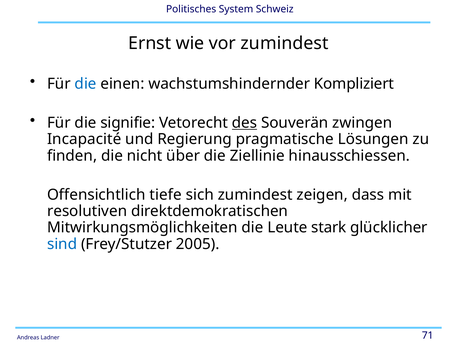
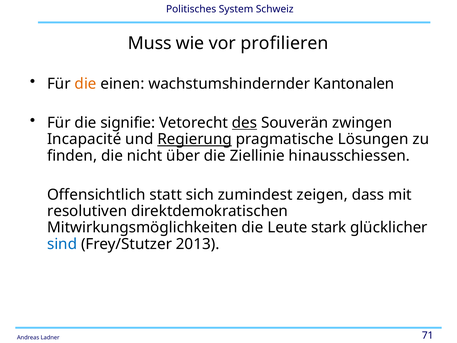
Ernst: Ernst -> Muss
vor zumindest: zumindest -> profilieren
die at (86, 84) colour: blue -> orange
Kompliziert: Kompliziert -> Kantonalen
Regierung underline: none -> present
tiefe: tiefe -> statt
2005: 2005 -> 2013
